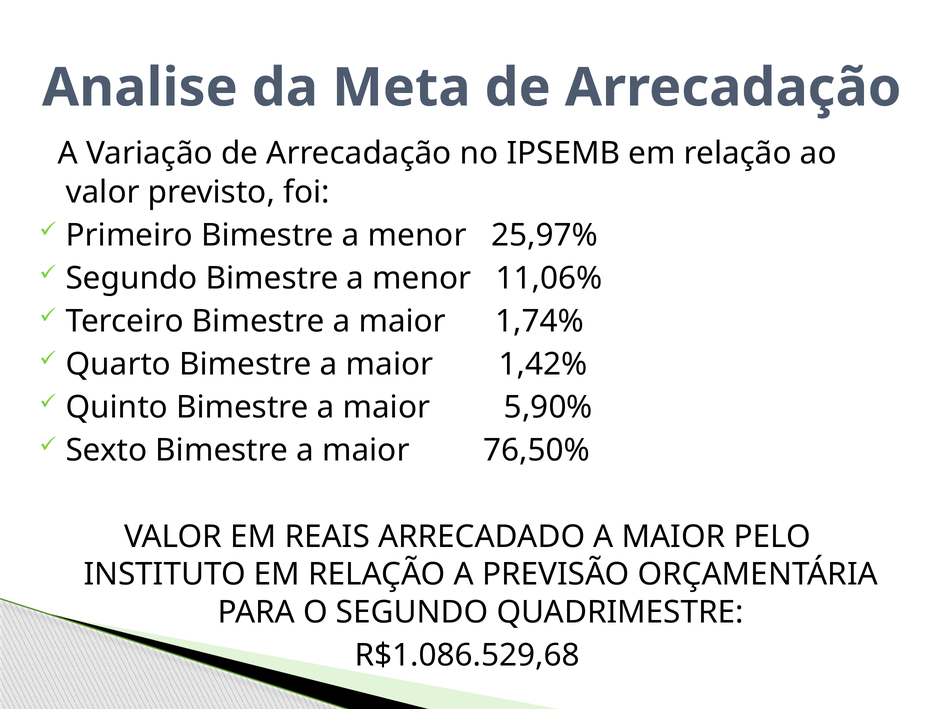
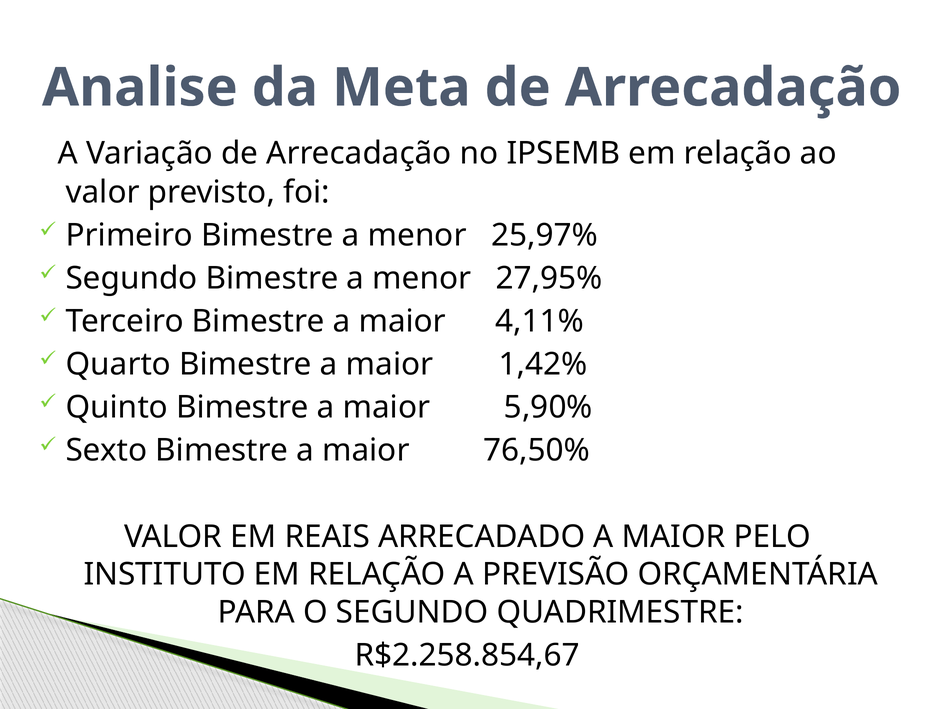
11,06%: 11,06% -> 27,95%
1,74%: 1,74% -> 4,11%
R$1.086.529,68: R$1.086.529,68 -> R$2.258.854,67
